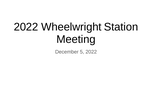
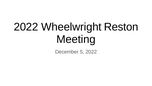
Station: Station -> Reston
